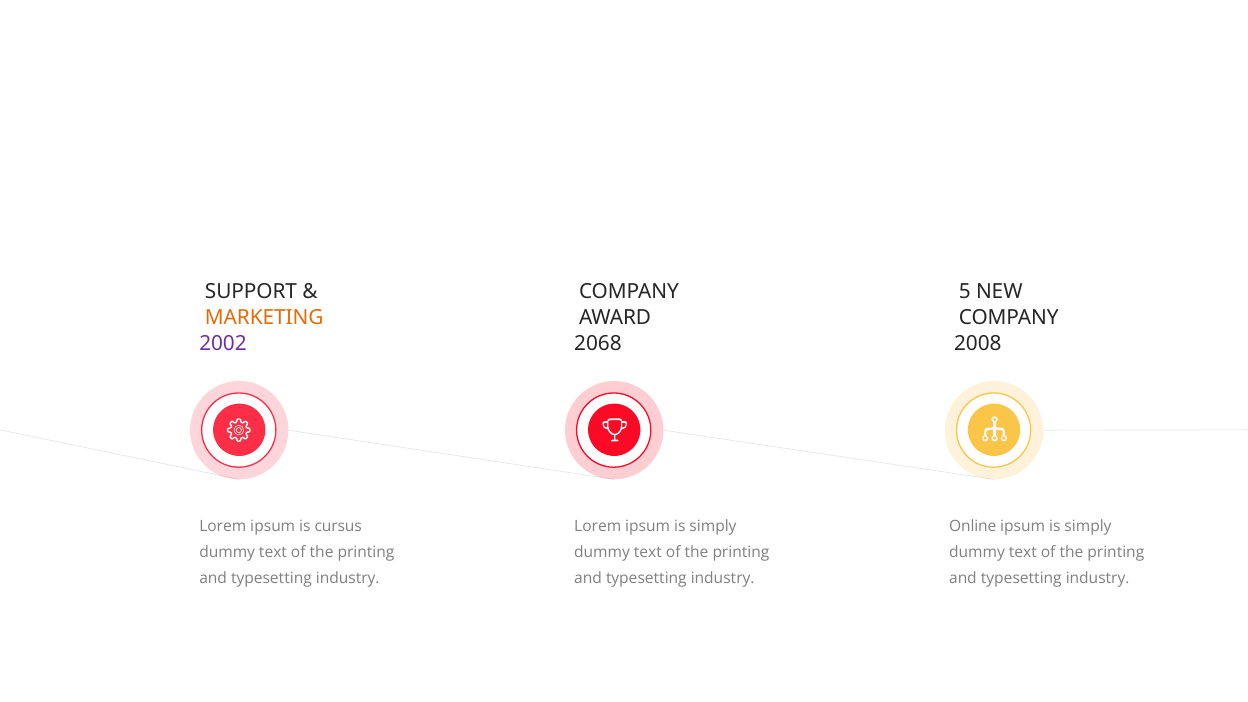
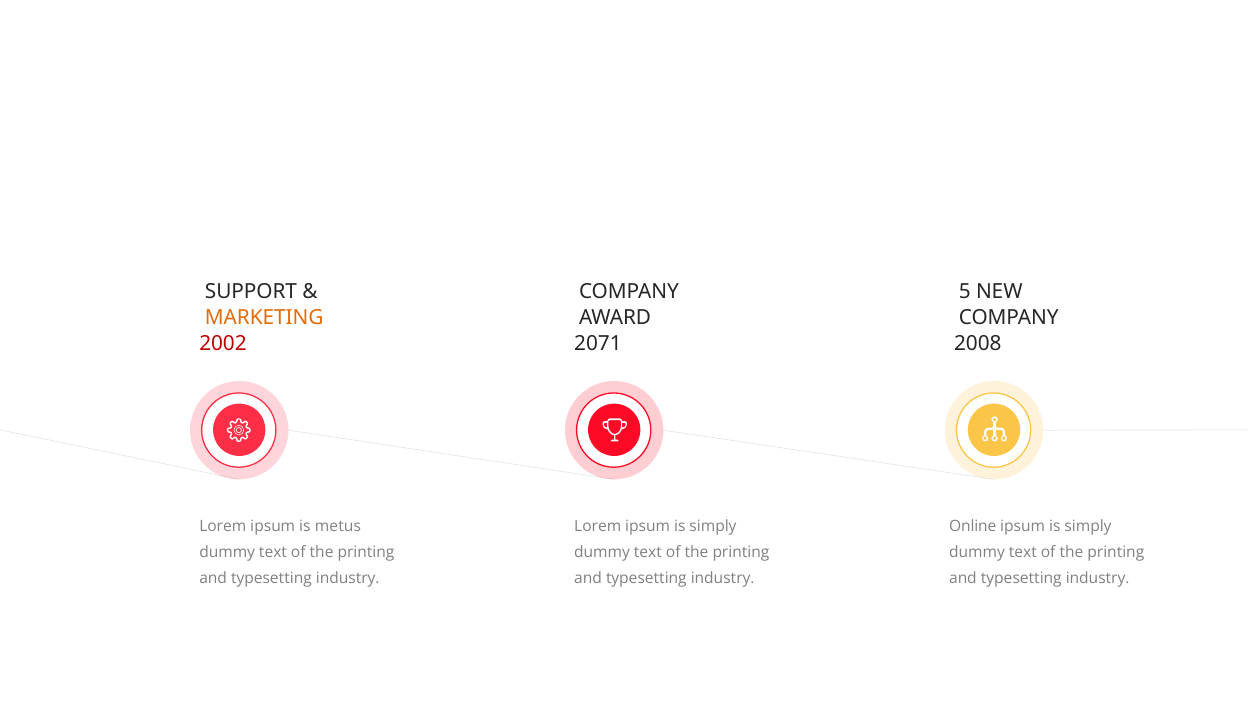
2002 colour: purple -> red
2068: 2068 -> 2071
cursus: cursus -> metus
